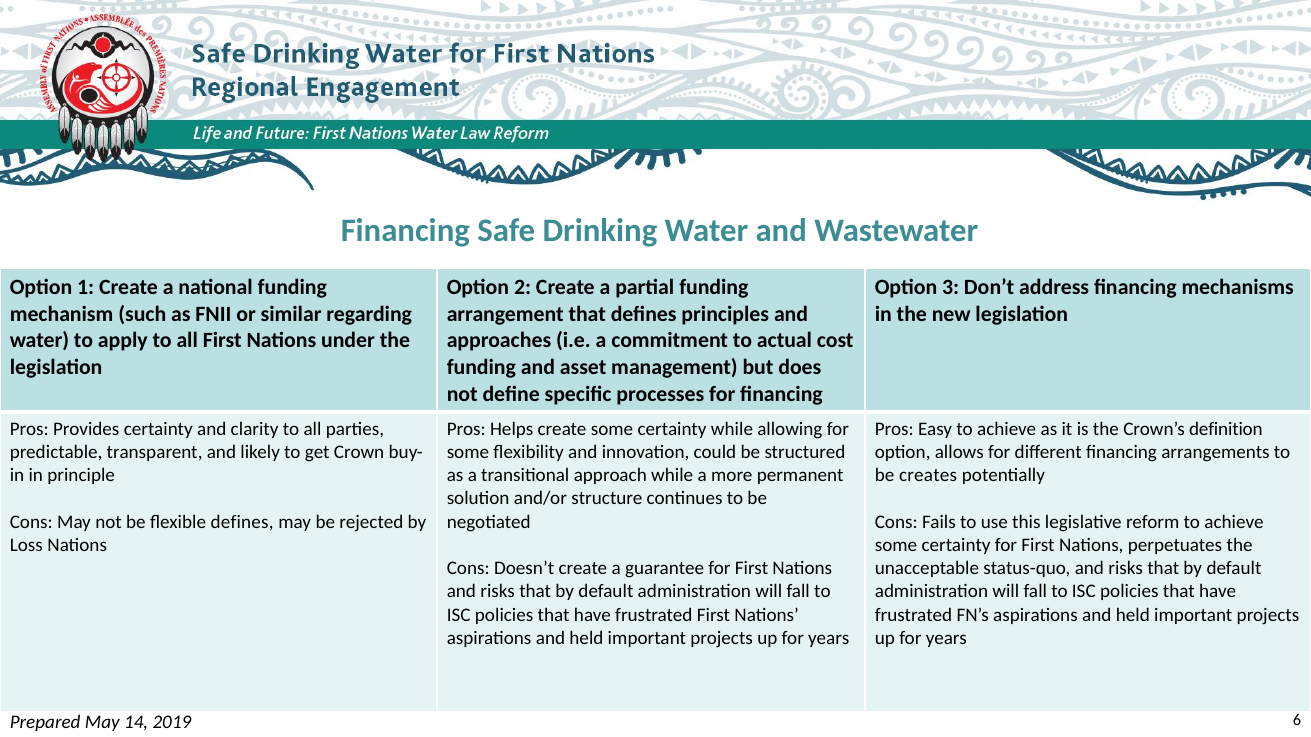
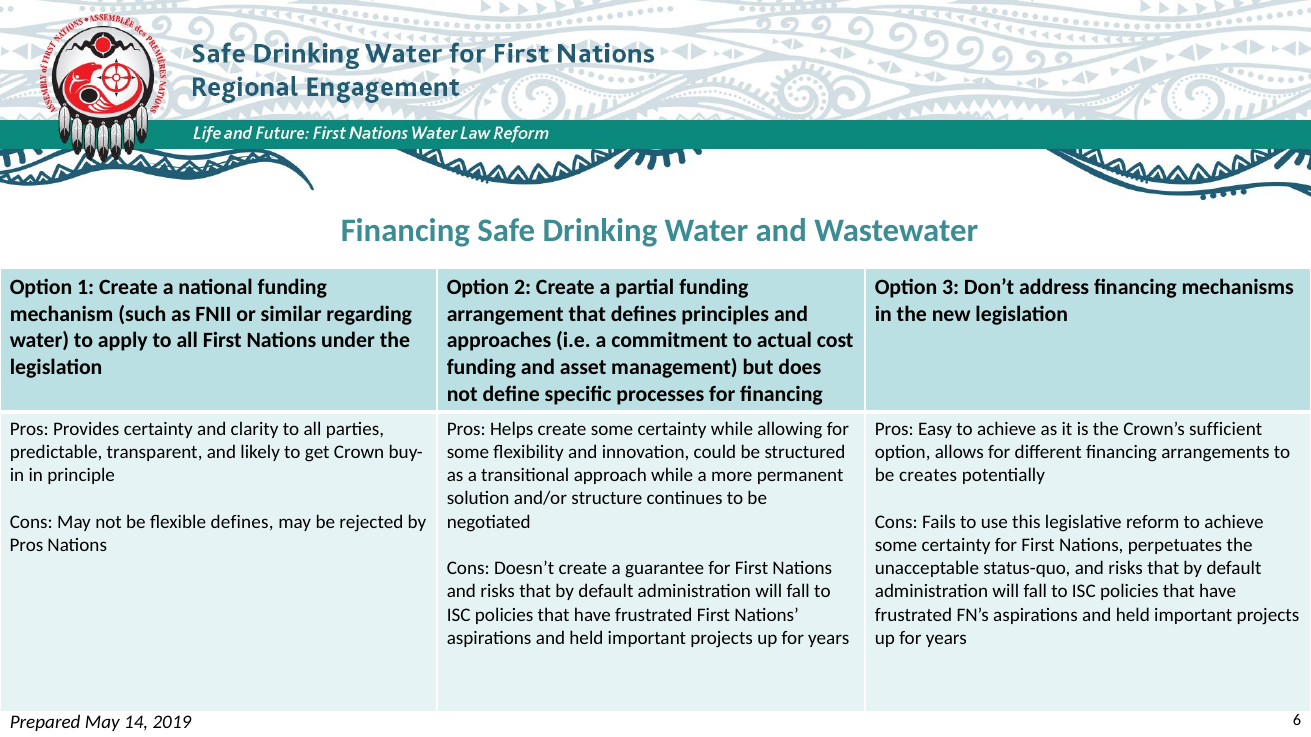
definition: definition -> sufficient
Loss at (26, 545): Loss -> Pros
